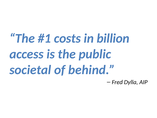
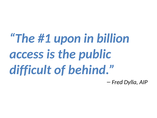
costs: costs -> upon
societal: societal -> difficult
